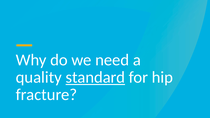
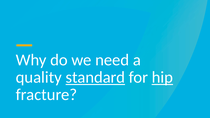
hip underline: none -> present
